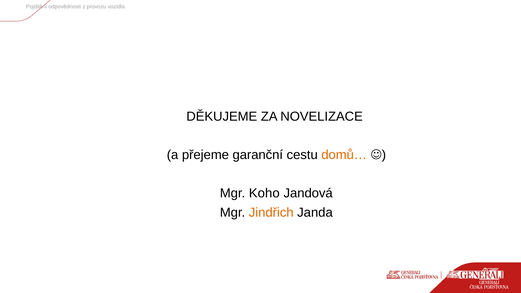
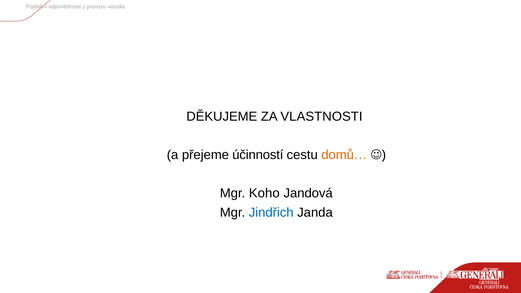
NOVELIZACE: NOVELIZACE -> VLASTNOSTI
garanční: garanční -> účinností
Jindřich colour: orange -> blue
